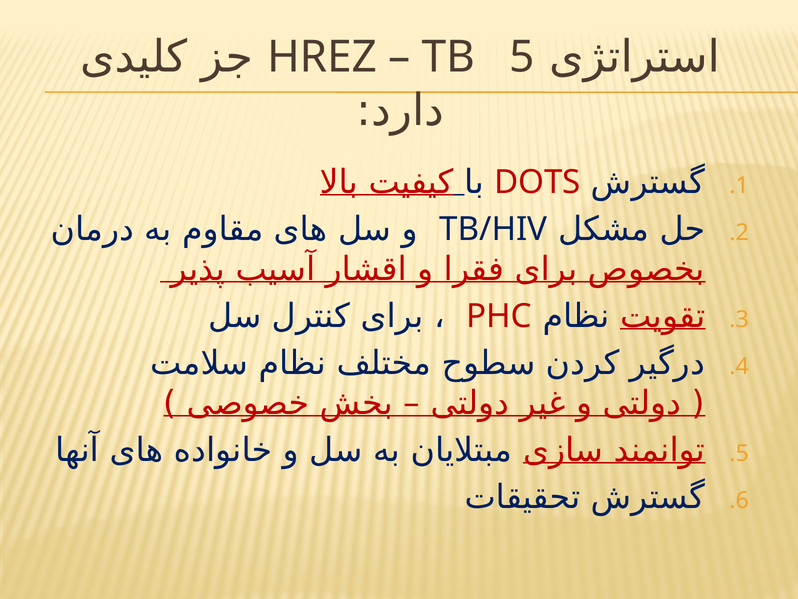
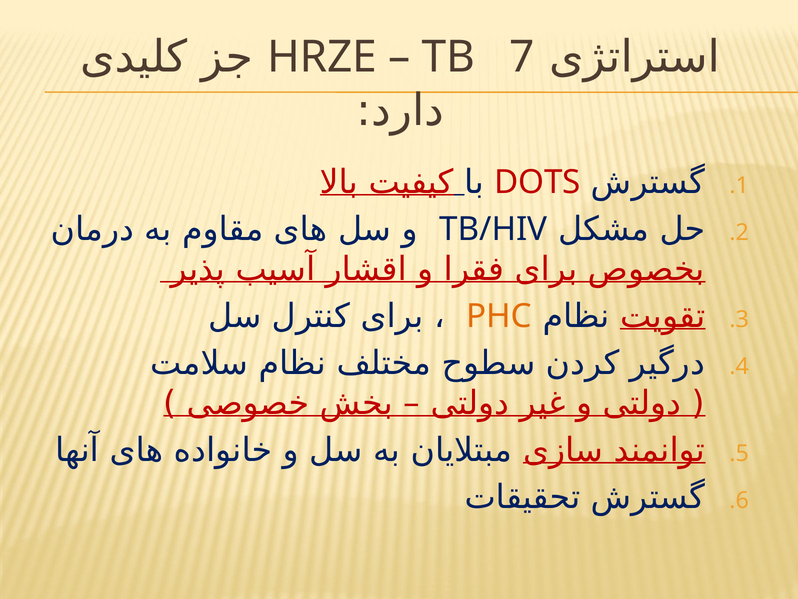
HREZ: HREZ -> HRZE
5: 5 -> 7
PHC colour: red -> orange
